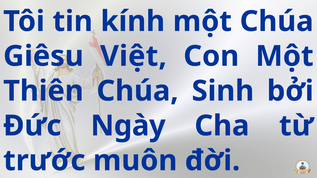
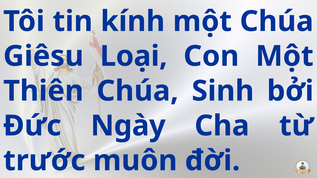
Việt: Việt -> Loại
